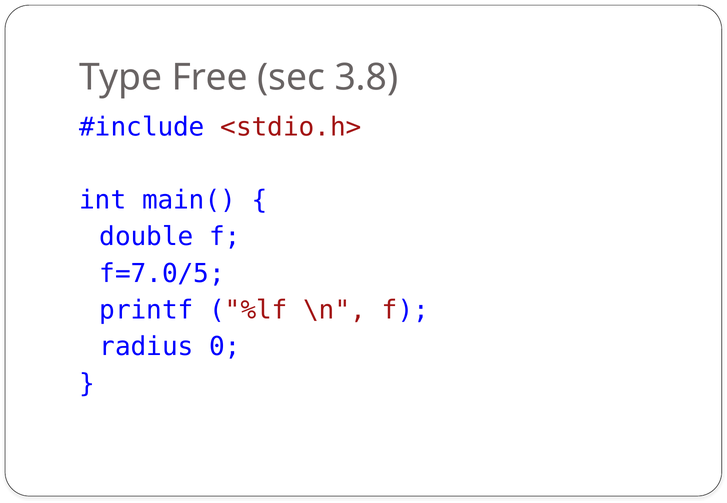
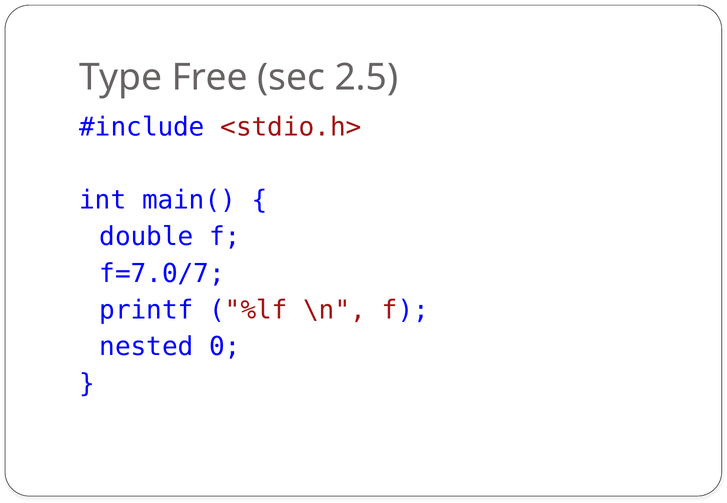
3.8: 3.8 -> 2.5
f=7.0/5: f=7.0/5 -> f=7.0/7
radius: radius -> nested
